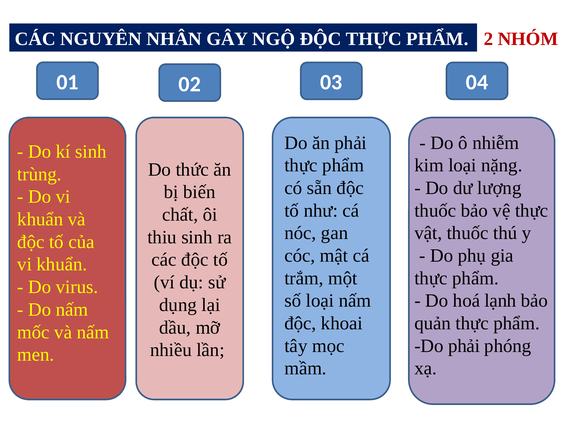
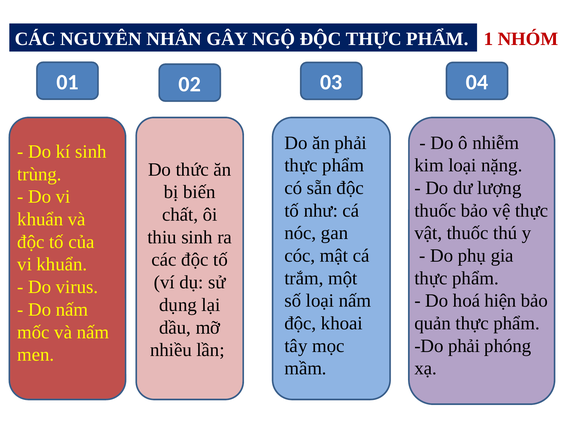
2: 2 -> 1
lạnh: lạnh -> hiện
